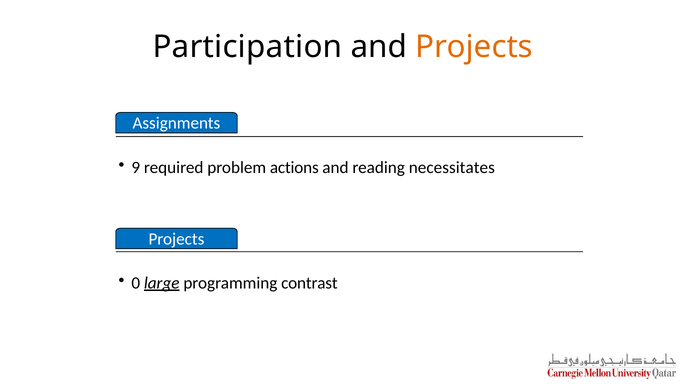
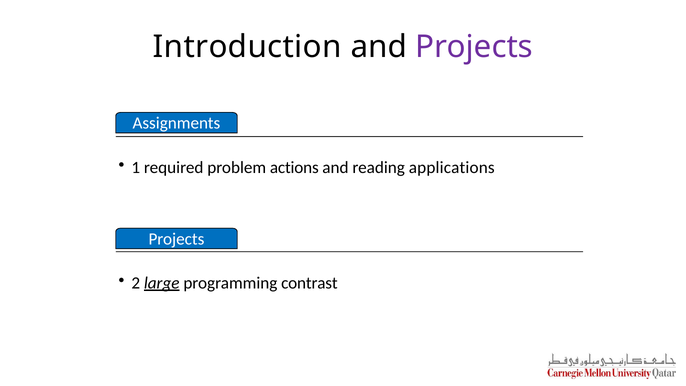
Participation: Participation -> Introduction
Projects at (474, 47) colour: orange -> purple
9: 9 -> 1
necessitates: necessitates -> applications
0: 0 -> 2
